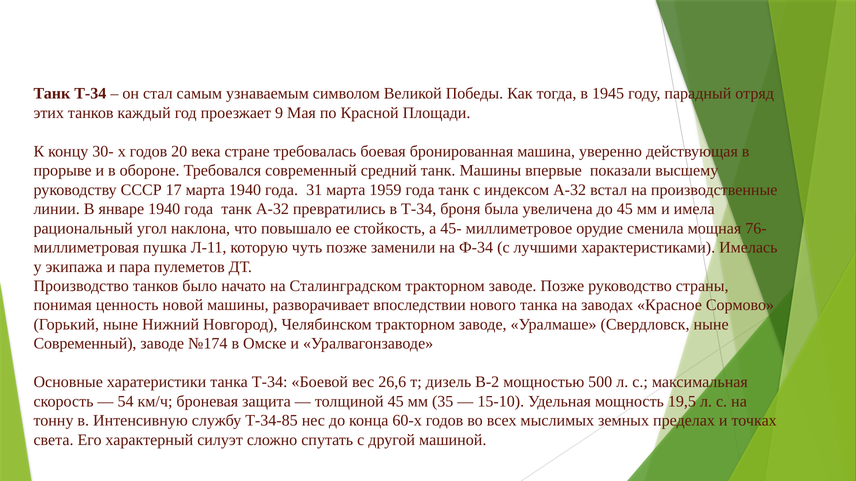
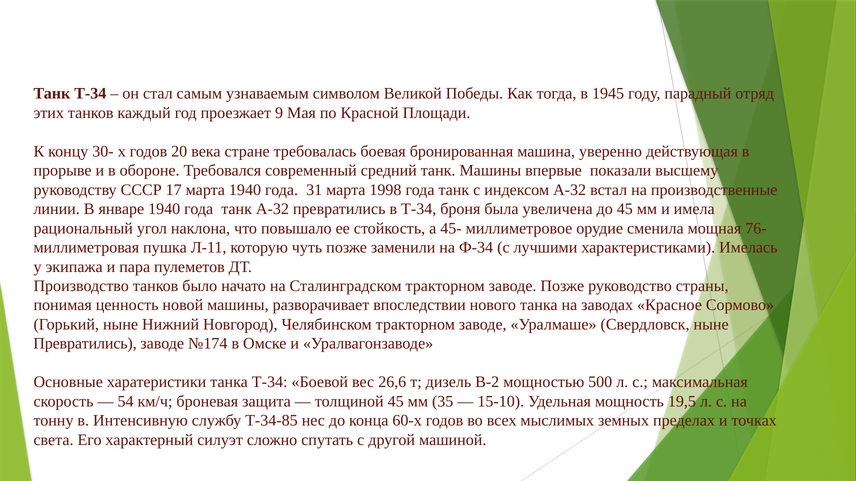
1959: 1959 -> 1998
Современный at (85, 344): Современный -> Превратились
